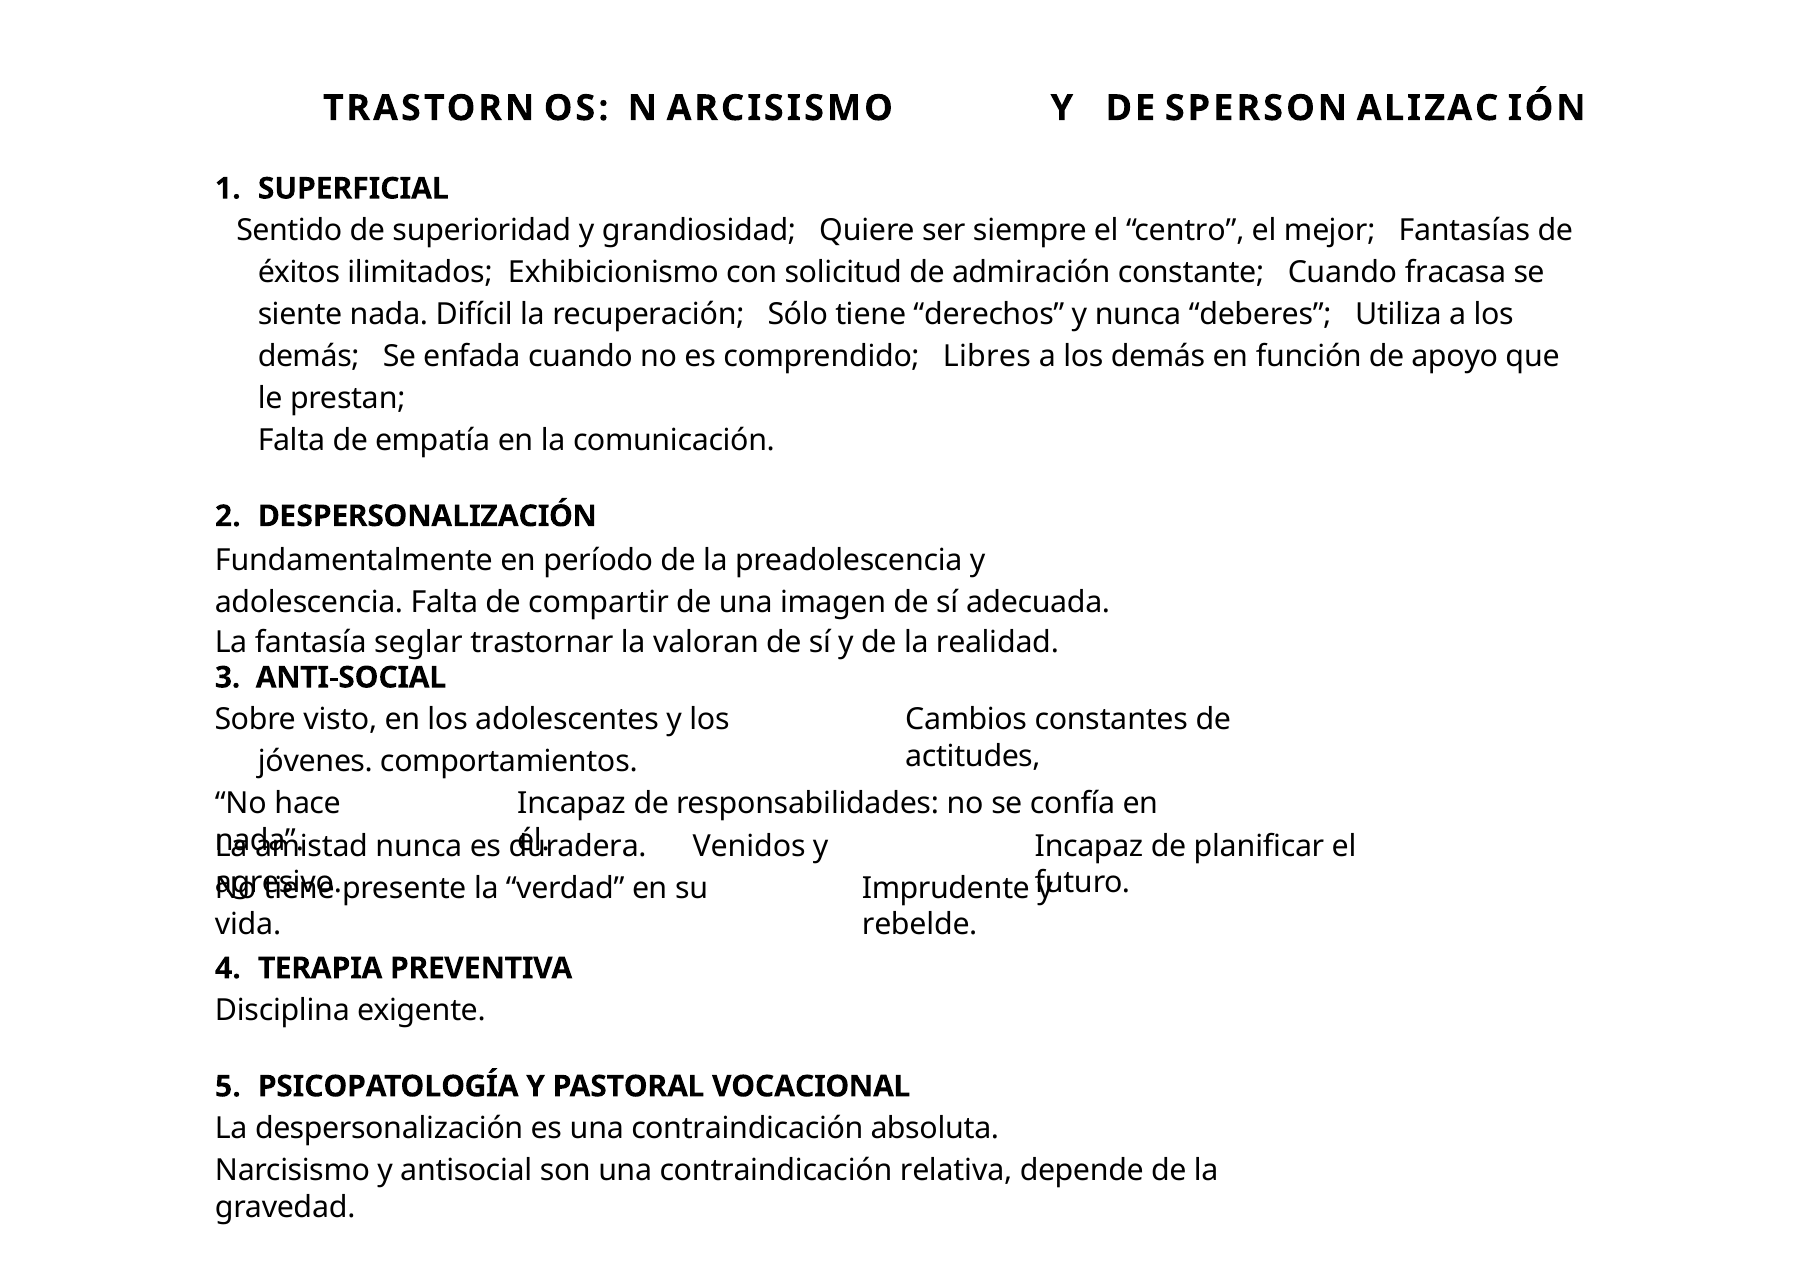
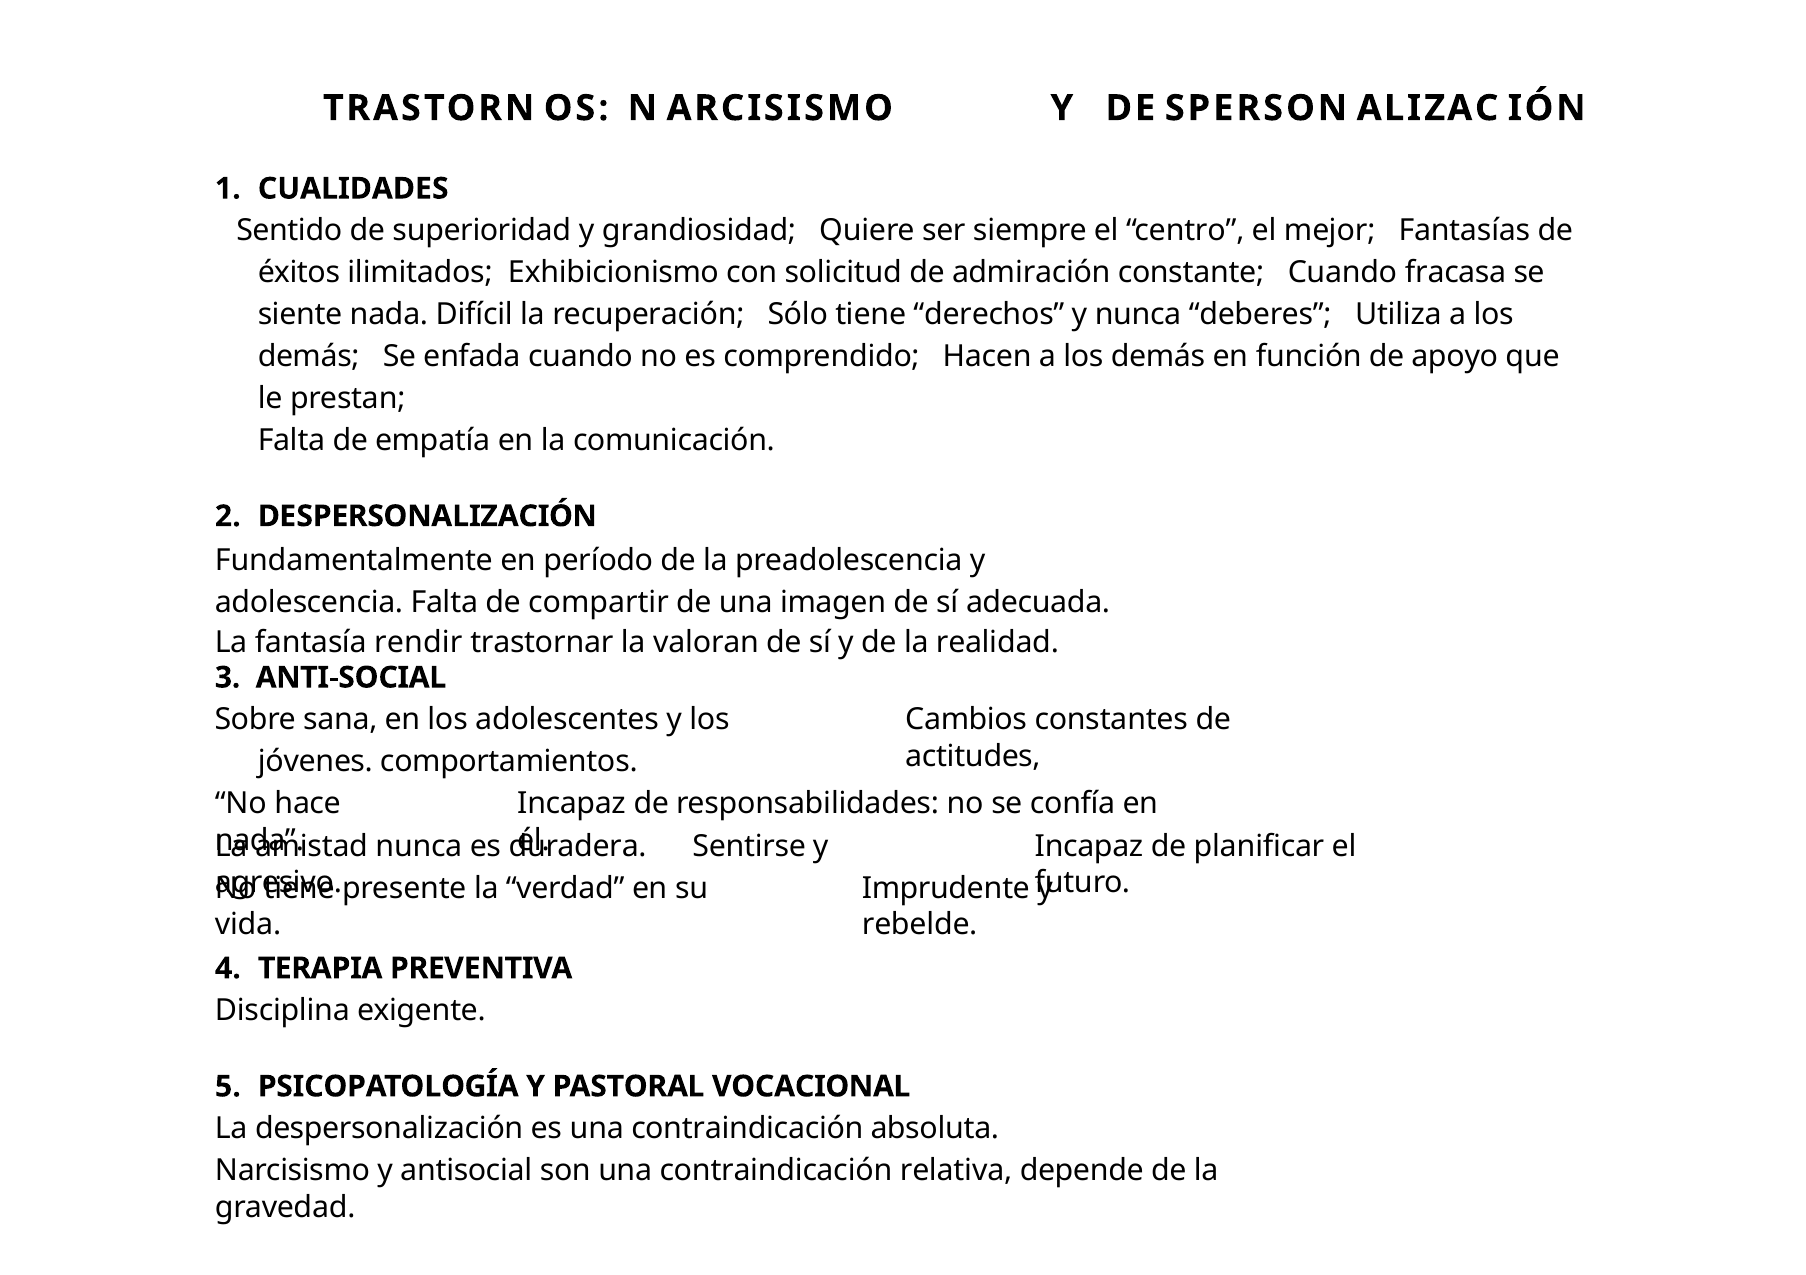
SUPERFICIAL: SUPERFICIAL -> CUALIDADES
Libres: Libres -> Hacen
seglar: seglar -> rendir
visto: visto -> sana
Venidos: Venidos -> Sentirse
